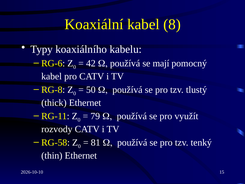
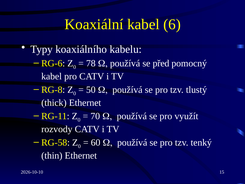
8: 8 -> 6
42: 42 -> 78
mají: mají -> před
79: 79 -> 70
81: 81 -> 60
